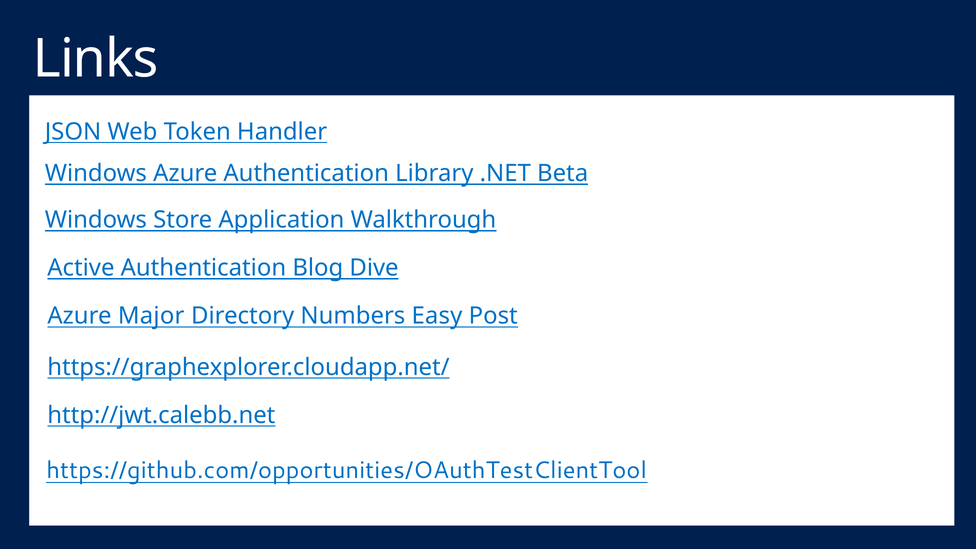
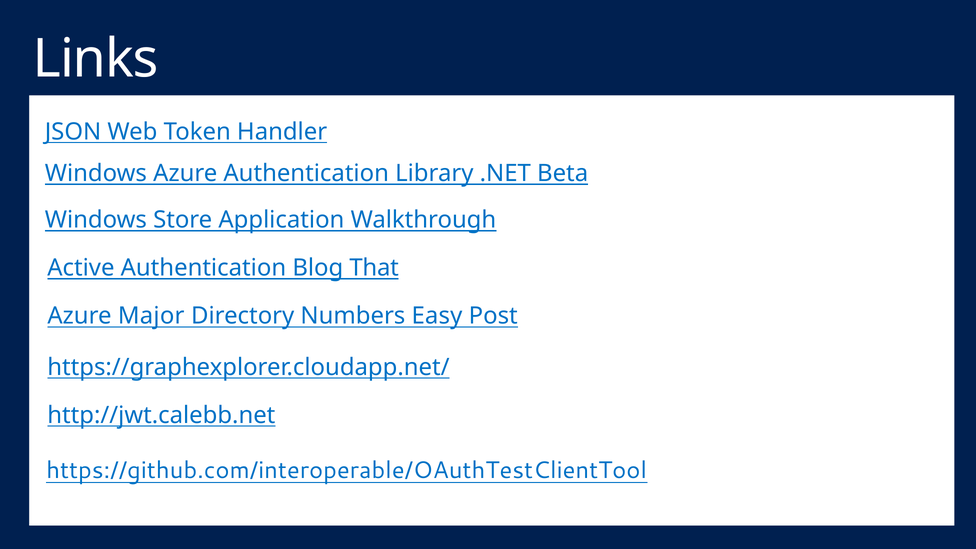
Dive: Dive -> That
https://github.com/opportunities/OAuthTestClientTool: https://github.com/opportunities/OAuthTestClientTool -> https://github.com/interoperable/OAuthTestClientTool
